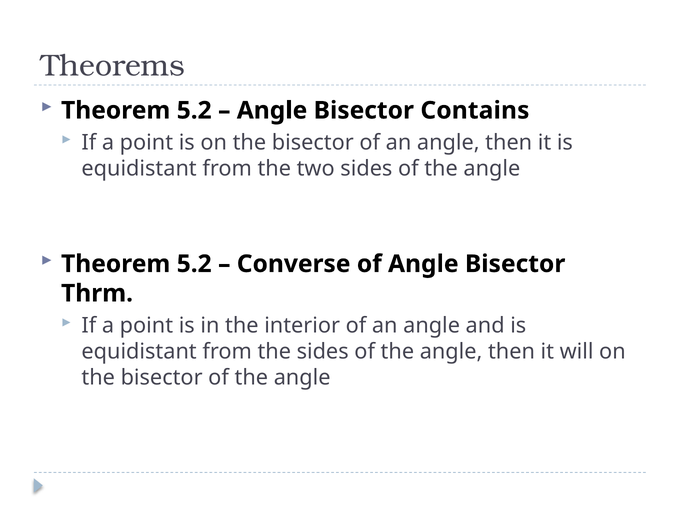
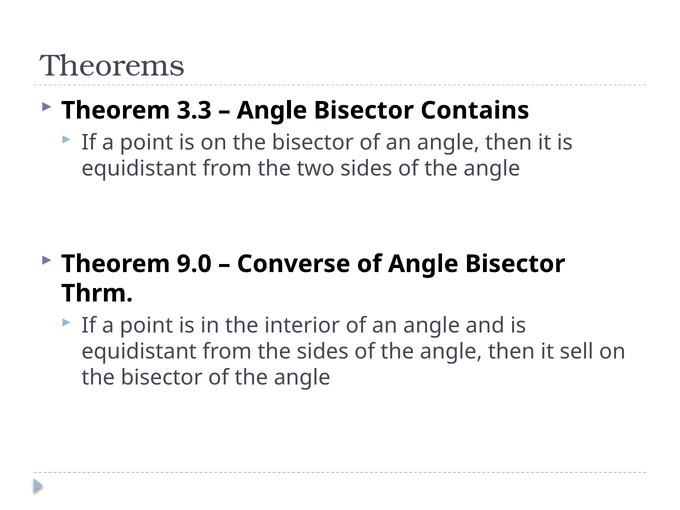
5.2 at (194, 110): 5.2 -> 3.3
5.2 at (194, 264): 5.2 -> 9.0
will: will -> sell
